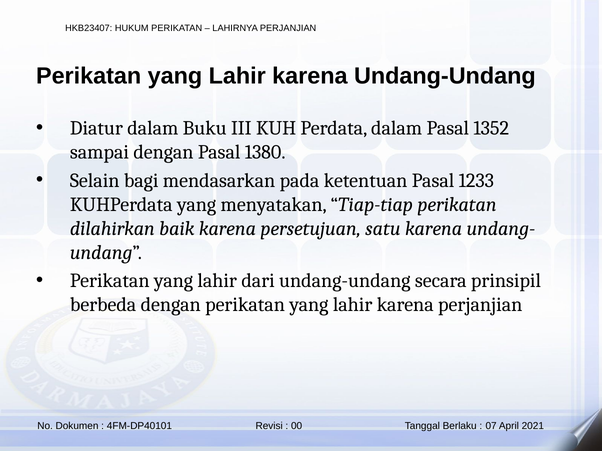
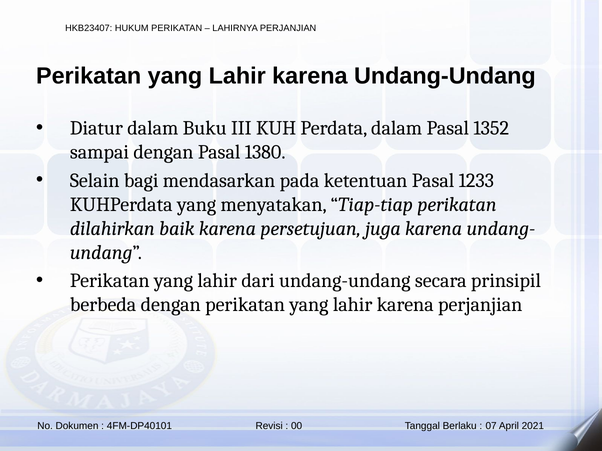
satu: satu -> juga
